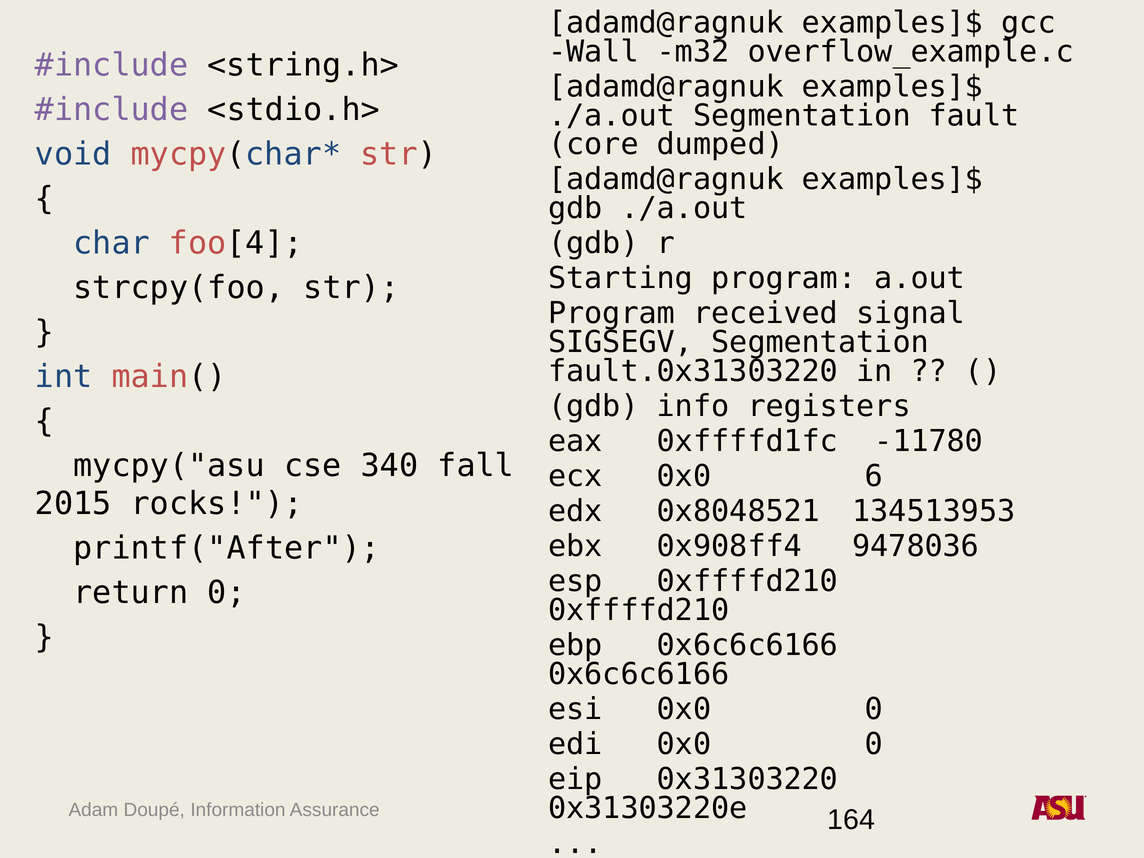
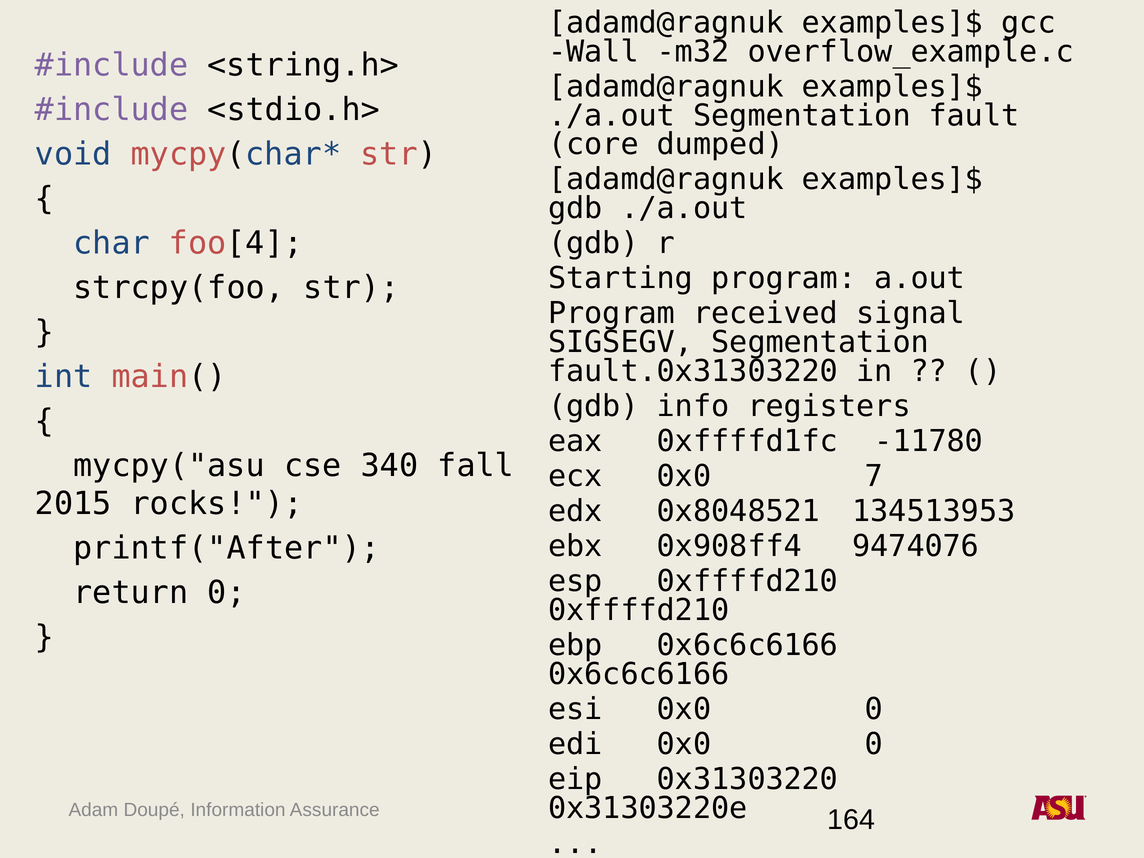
6: 6 -> 7
9478036: 9478036 -> 9474076
